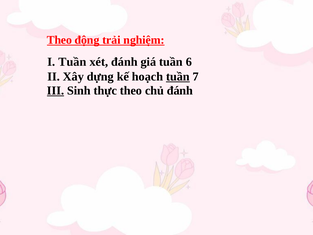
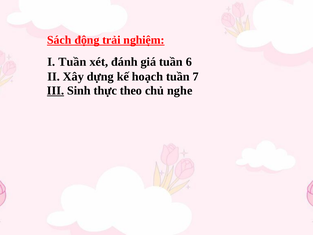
Theo at (59, 40): Theo -> Sách
tuần at (178, 76) underline: present -> none
chủ đánh: đánh -> nghe
